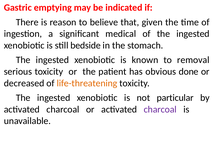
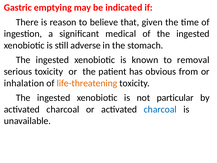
bedside: bedside -> adverse
done: done -> from
decreased: decreased -> inhalation
charcoal at (160, 109) colour: purple -> blue
